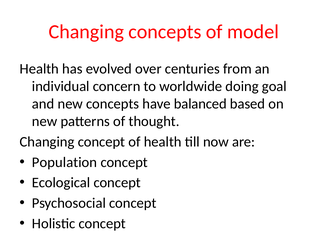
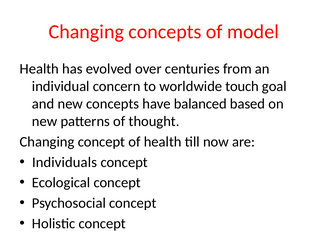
doing: doing -> touch
Population: Population -> Individuals
